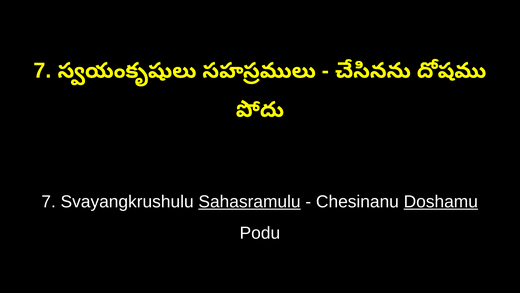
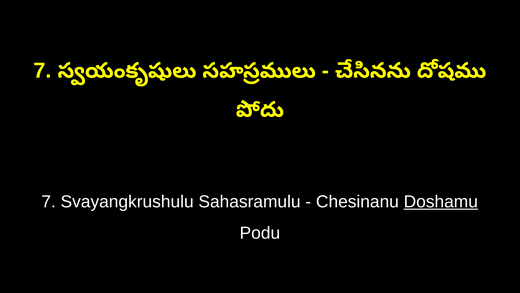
Sahasramulu underline: present -> none
